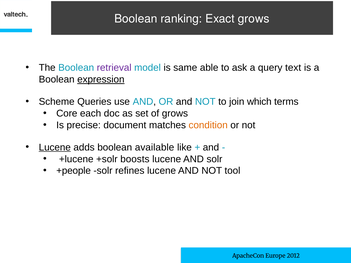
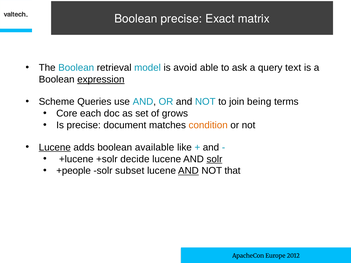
Boolean ranking: ranking -> precise
Exact grows: grows -> matrix
retrieval colour: purple -> black
same: same -> avoid
which: which -> being
boosts: boosts -> decide
solr at (214, 159) underline: none -> present
refines: refines -> subset
AND at (188, 171) underline: none -> present
tool: tool -> that
